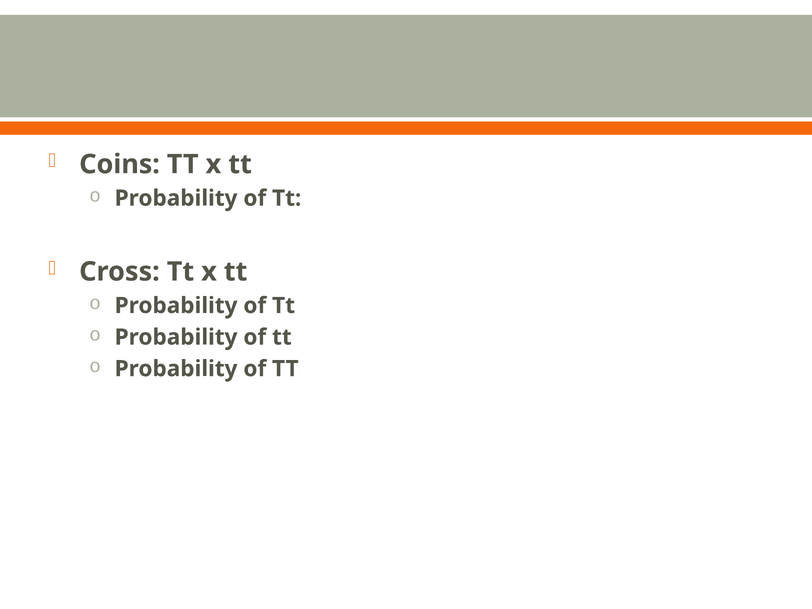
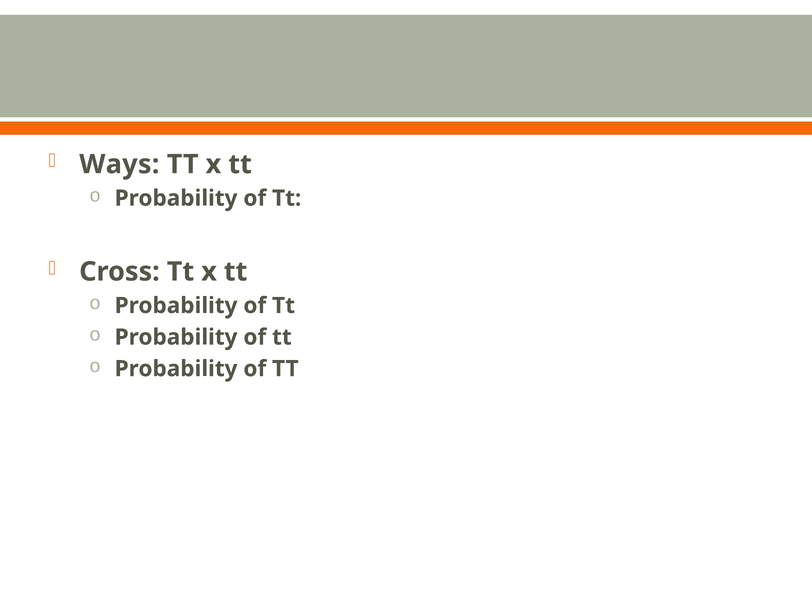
Coins: Coins -> Ways
